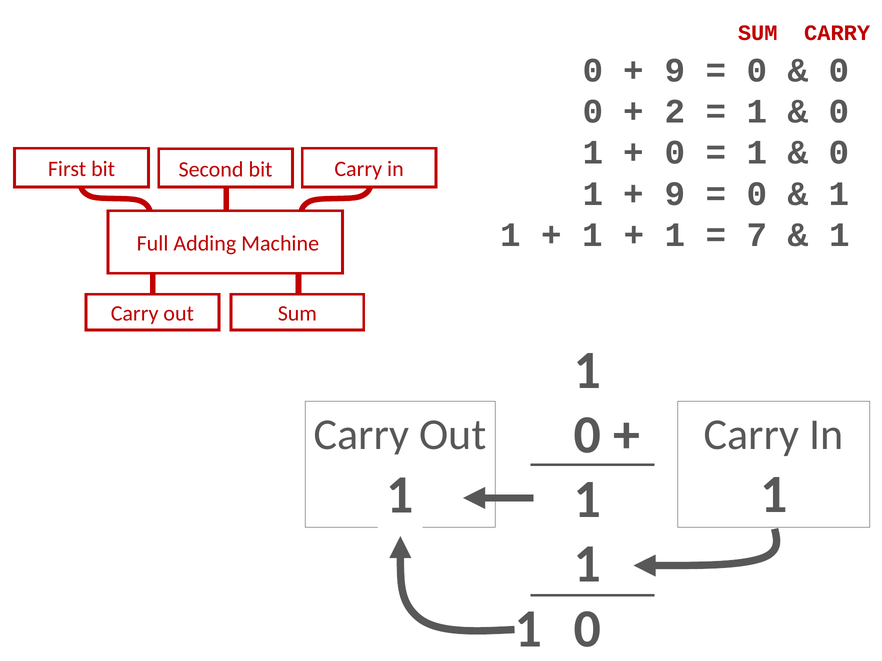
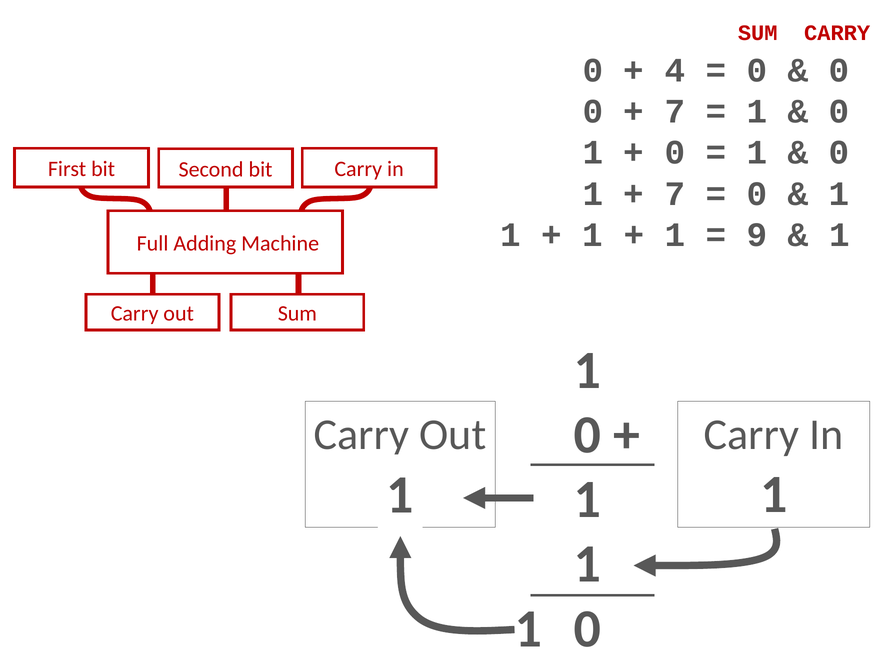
9 at (675, 70): 9 -> 4
2 at (675, 112): 2 -> 7
9 at (675, 194): 9 -> 7
7: 7 -> 9
